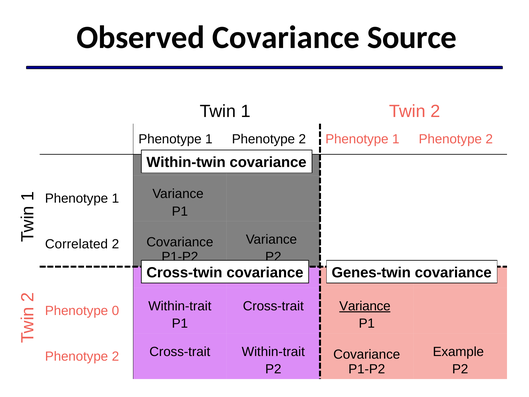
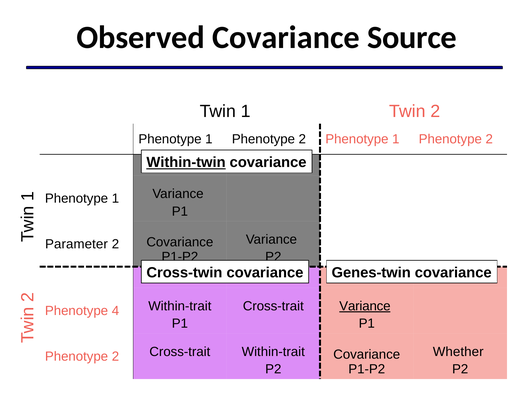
Within-twin underline: none -> present
Correlated: Correlated -> Parameter
0: 0 -> 4
Example: Example -> Whether
